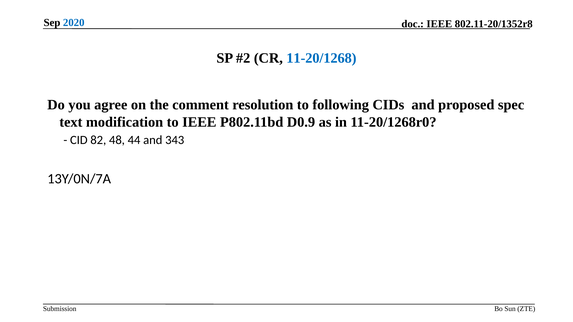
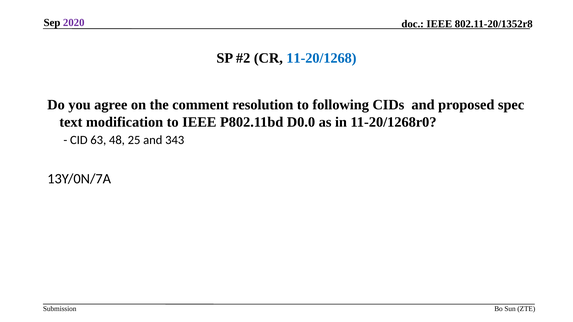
2020 colour: blue -> purple
D0.9: D0.9 -> D0.0
82: 82 -> 63
44: 44 -> 25
